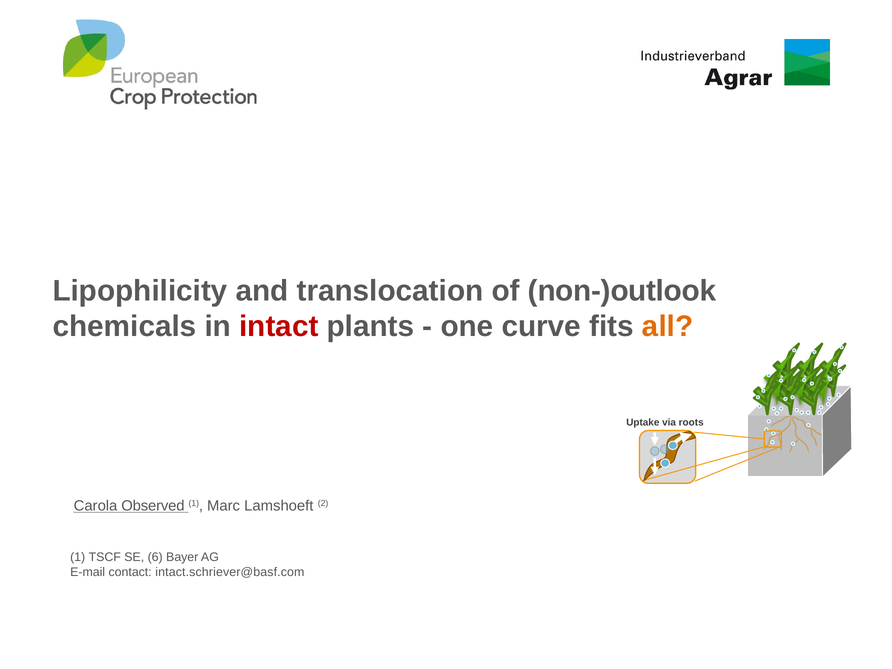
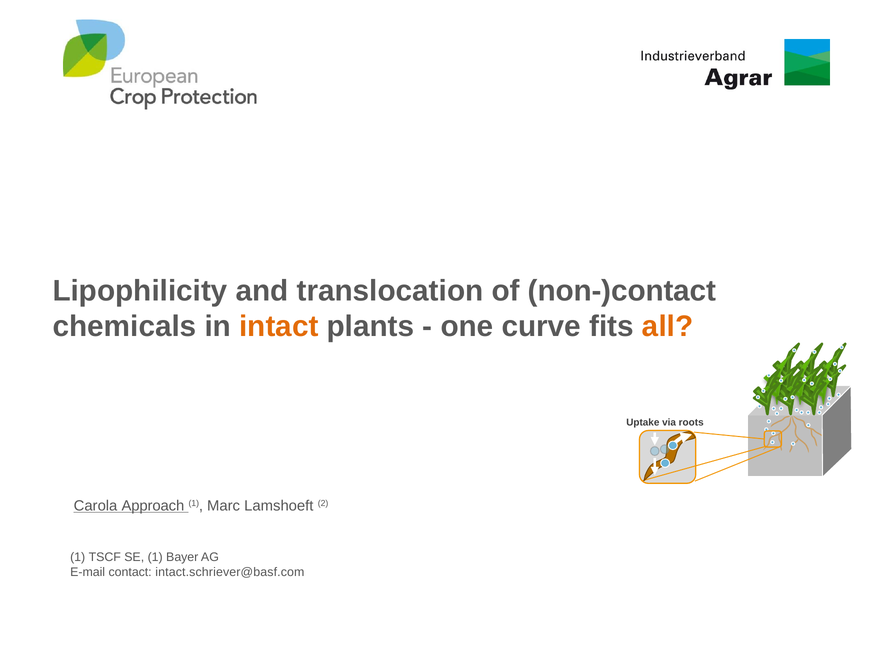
non-)outlook: non-)outlook -> non-)contact
intact colour: red -> orange
Observed: Observed -> Approach
SE 6: 6 -> 1
